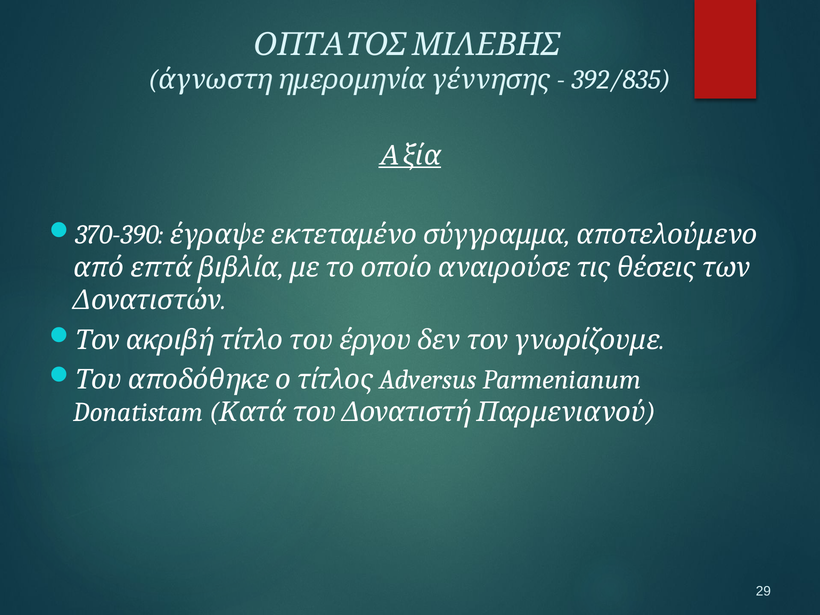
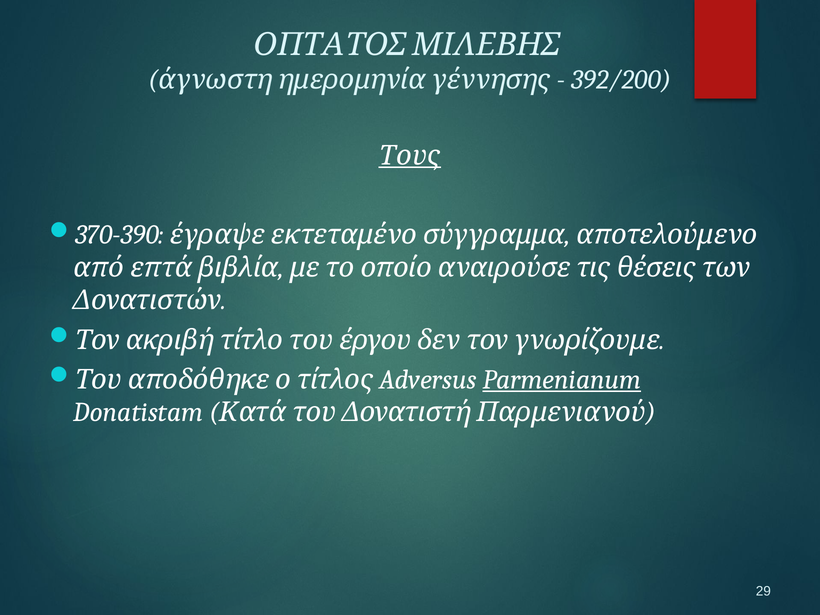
392/835: 392/835 -> 392/200
Αξία: Αξία -> Τους
Parmenianum underline: none -> present
